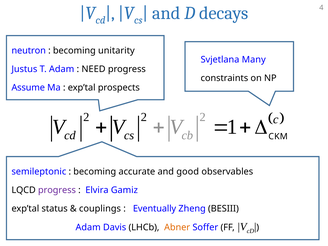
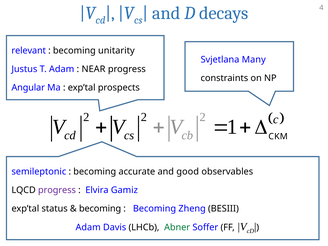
neutron: neutron -> relevant
NEED: NEED -> NEAR
Assume: Assume -> Angular
couplings at (100, 209): couplings -> becoming
Eventually at (155, 209): Eventually -> Becoming
Abner colour: orange -> green
